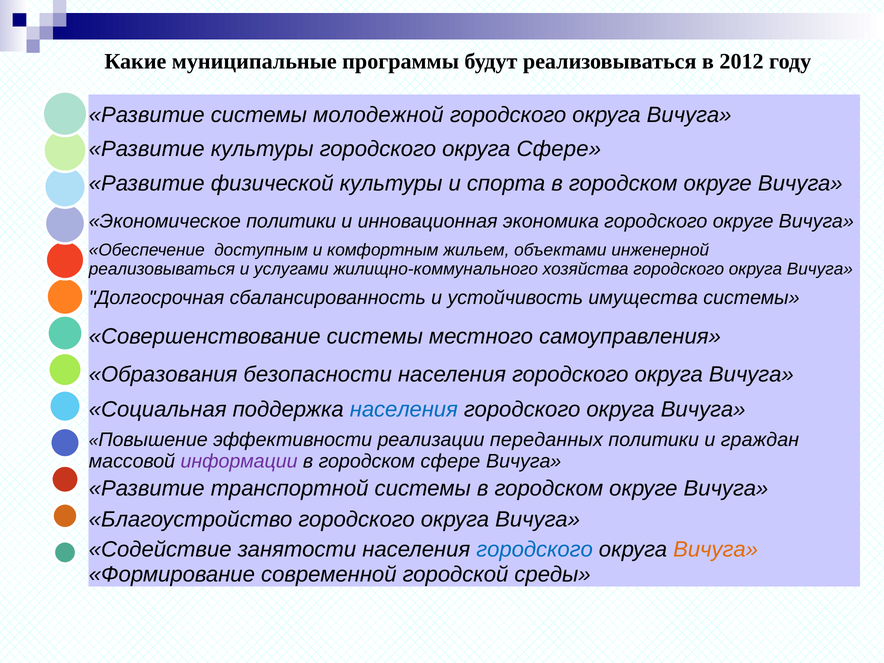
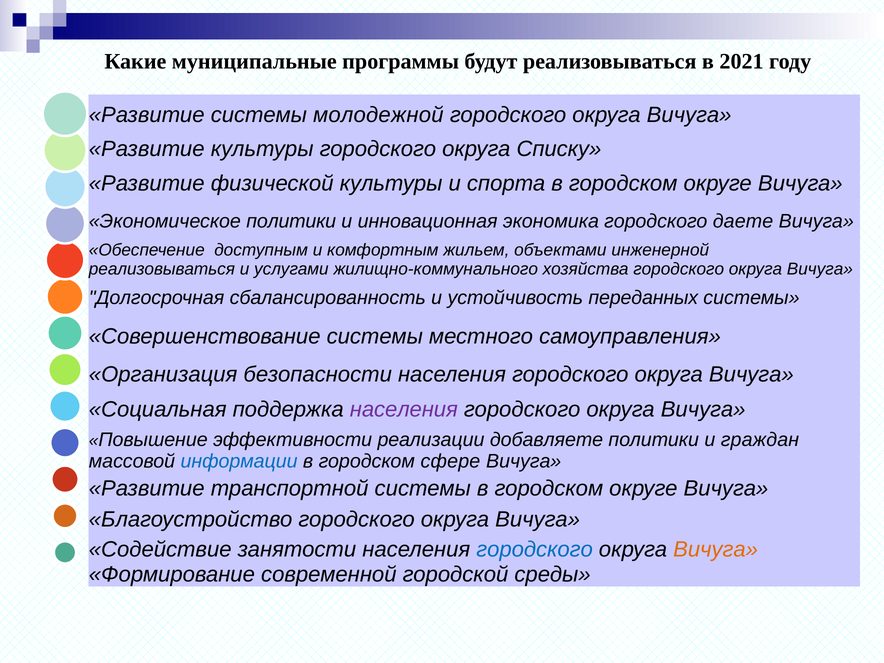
2012: 2012 -> 2021
округа Сфере: Сфере -> Списку
городского округе: округе -> даете
имущества: имущества -> переданных
Образования: Образования -> Организация
населения at (404, 409) colour: blue -> purple
переданных: переданных -> добавляете
информации colour: purple -> blue
